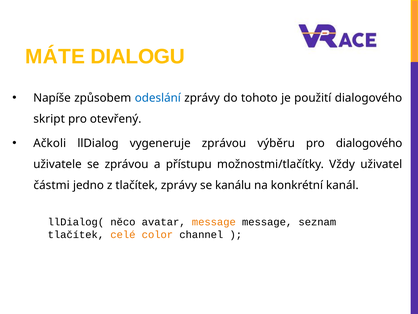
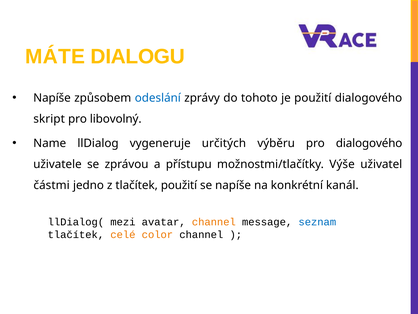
otevřený: otevřený -> libovolný
Ačkoli: Ačkoli -> Name
vygeneruje zprávou: zprávou -> určitých
Vždy: Vždy -> Výše
tlačítek zprávy: zprávy -> použití
se kanálu: kanálu -> napíše
něco: něco -> mezi
avatar message: message -> channel
seznam colour: black -> blue
